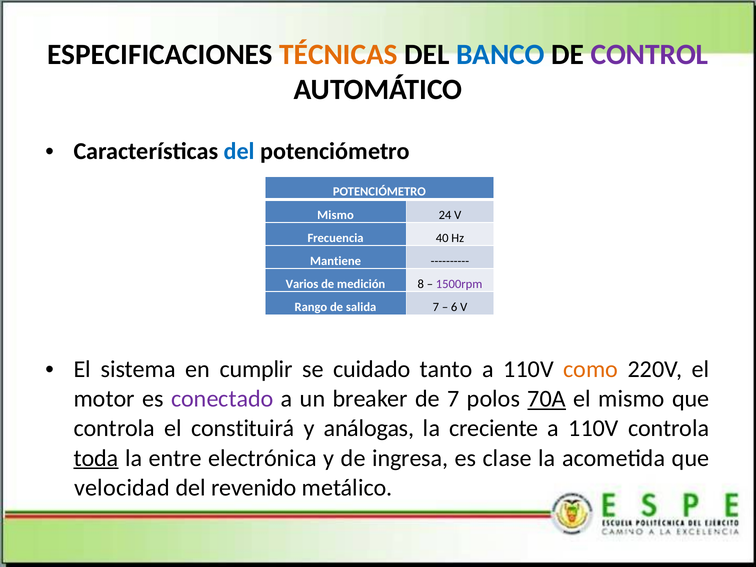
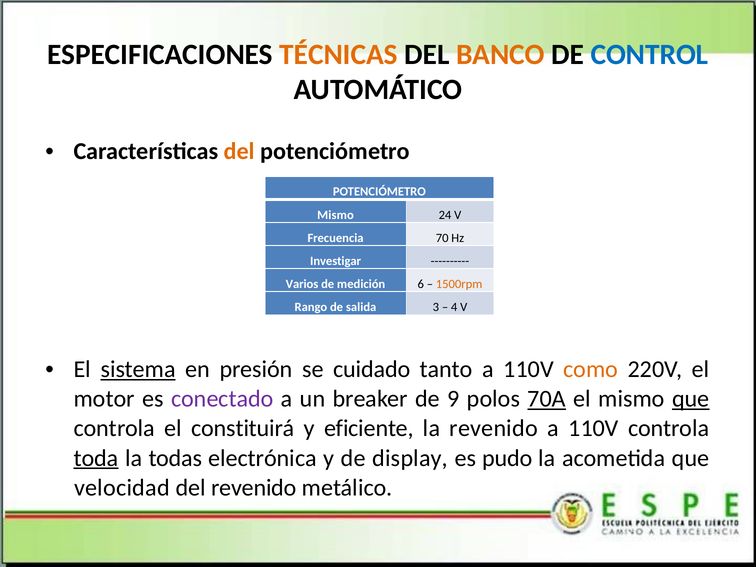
BANCO colour: blue -> orange
CONTROL colour: purple -> blue
del at (239, 151) colour: blue -> orange
40: 40 -> 70
Mantiene: Mantiene -> Investigar
8: 8 -> 6
1500rpm colour: purple -> orange
salida 7: 7 -> 3
6: 6 -> 4
sistema underline: none -> present
cumplir: cumplir -> presión
de 7: 7 -> 9
que at (691, 399) underline: none -> present
análogas: análogas -> eficiente
la creciente: creciente -> revenido
entre: entre -> todas
ingresa: ingresa -> display
clase: clase -> pudo
